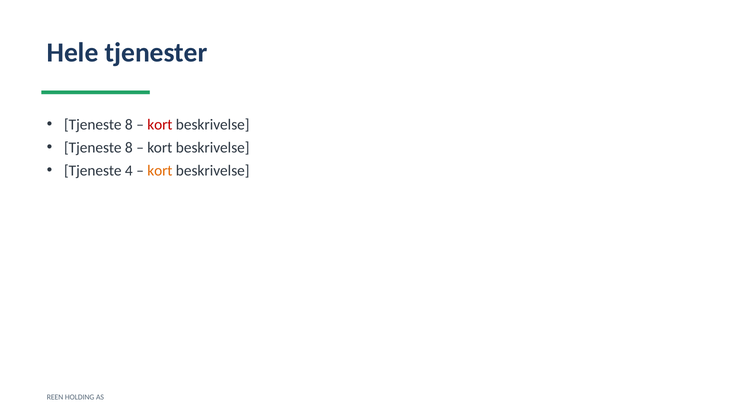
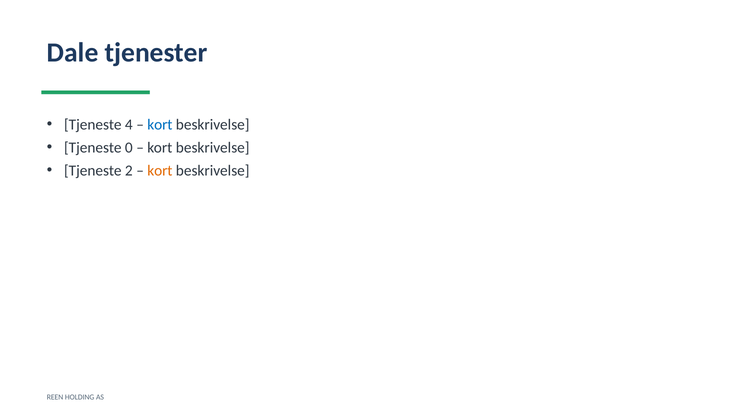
Hele: Hele -> Dale
8 at (129, 124): 8 -> 4
kort at (160, 124) colour: red -> blue
8 at (129, 147): 8 -> 0
4: 4 -> 2
